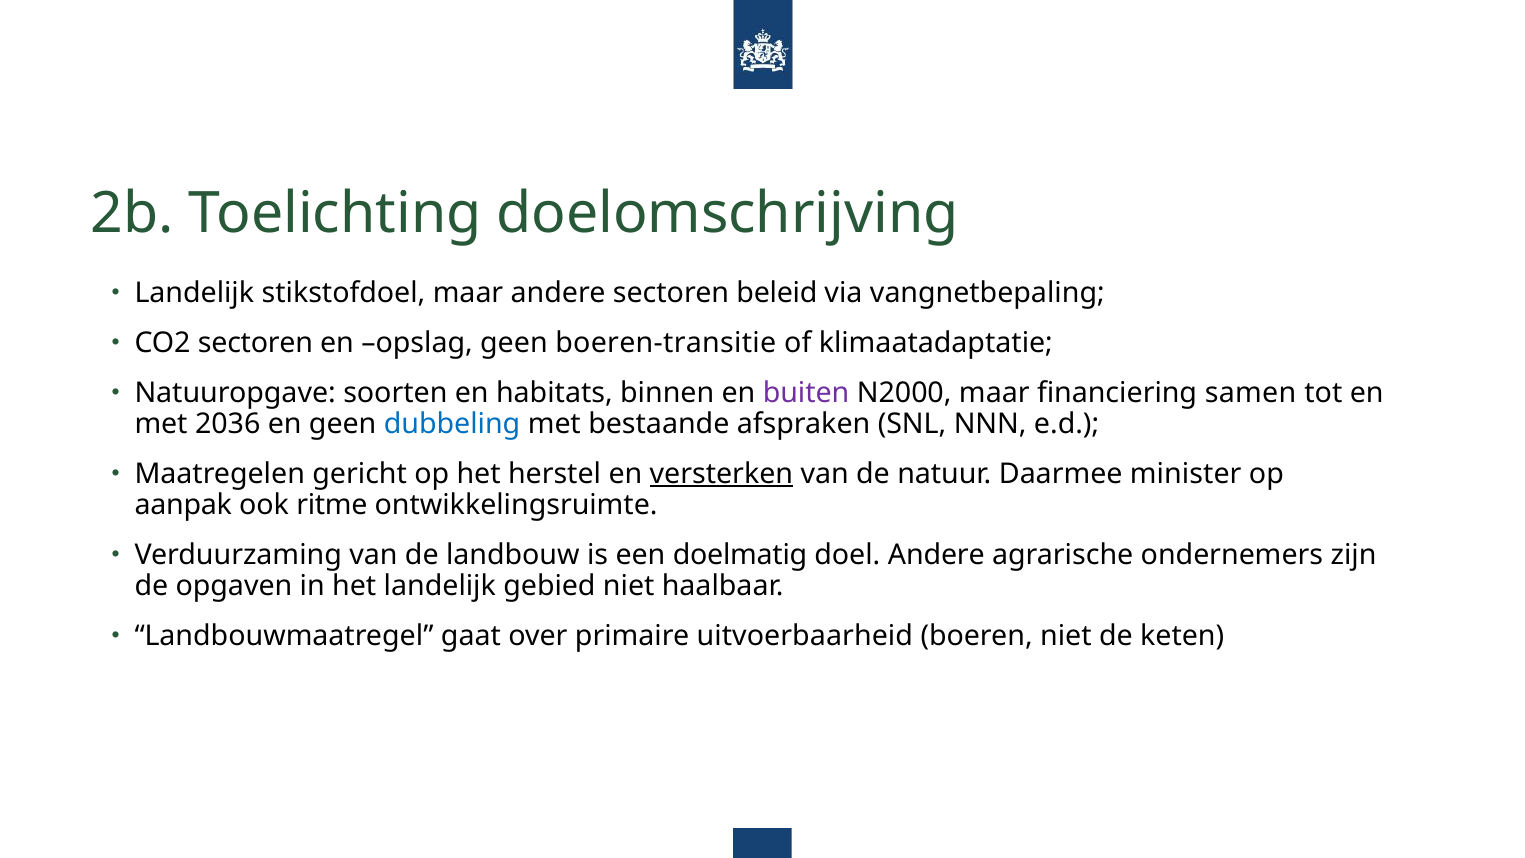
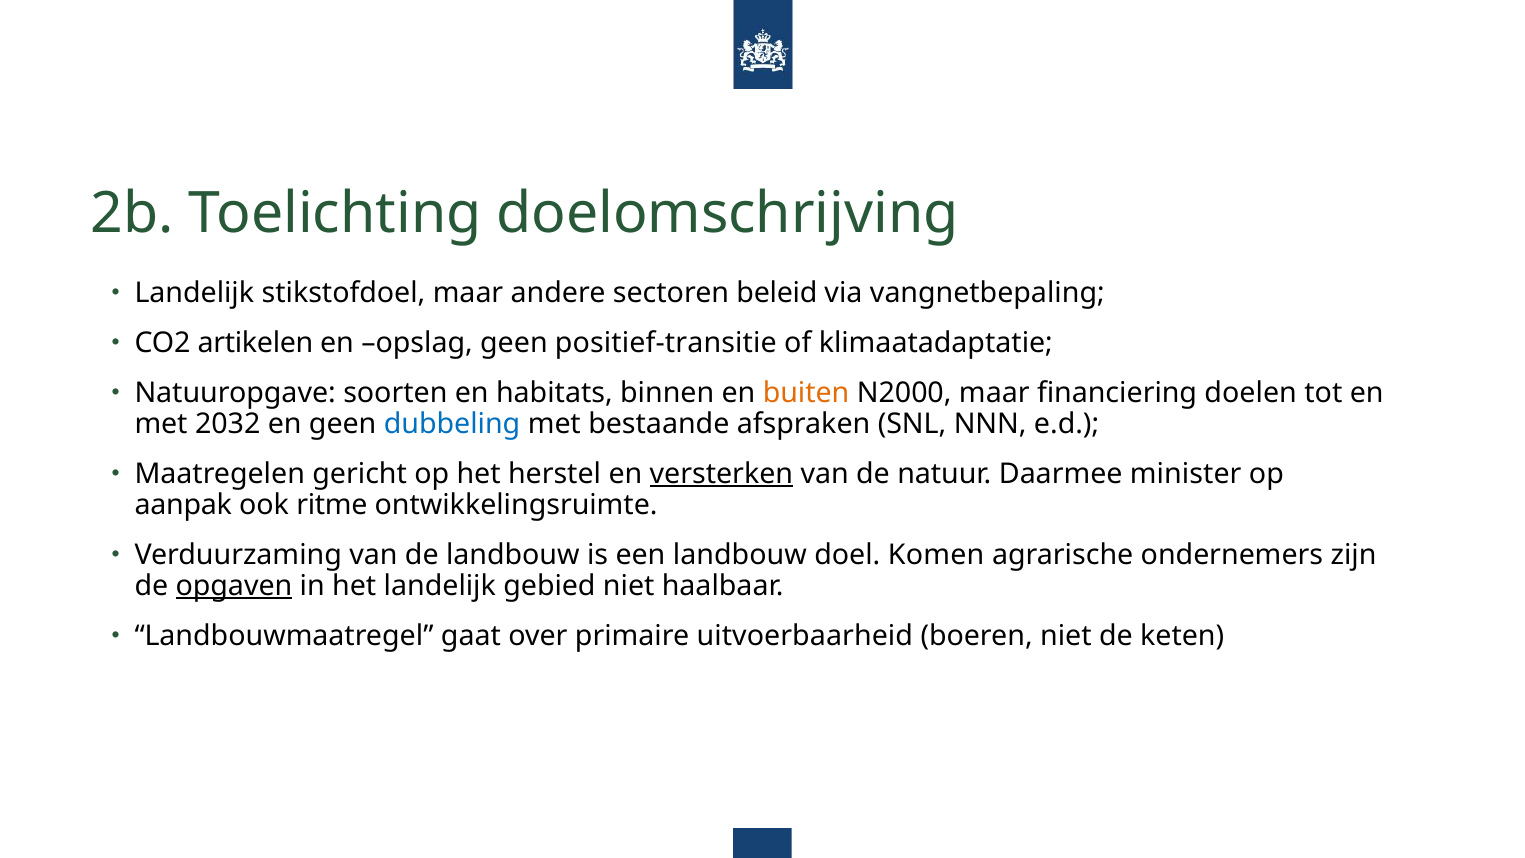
CO2 sectoren: sectoren -> artikelen
boeren-transitie: boeren-transitie -> positief-transitie
buiten colour: purple -> orange
samen: samen -> doelen
2036: 2036 -> 2032
een doelmatig: doelmatig -> landbouw
doel Andere: Andere -> Komen
opgaven underline: none -> present
